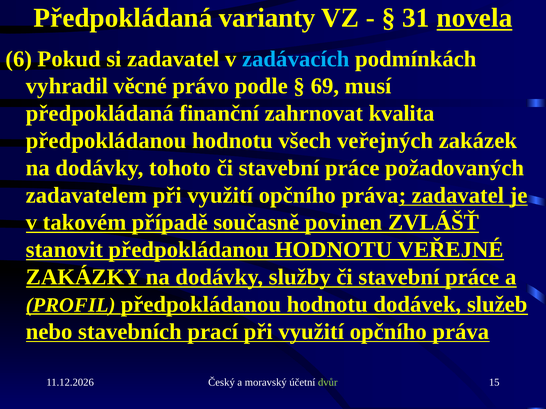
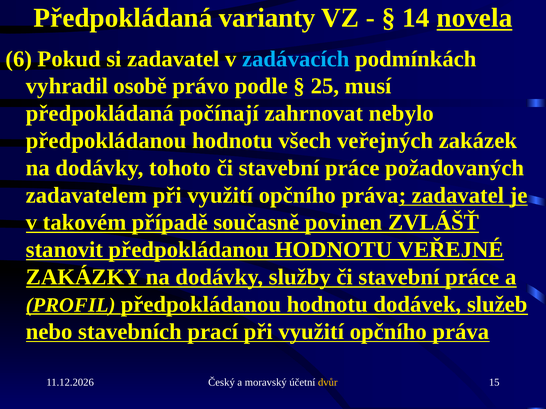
31: 31 -> 14
věcné: věcné -> osobě
69: 69 -> 25
finanční: finanční -> počínají
kvalita: kvalita -> nebylo
dvůr colour: light green -> yellow
